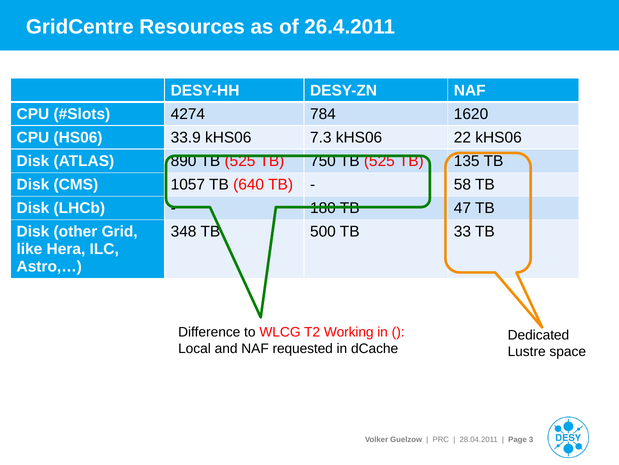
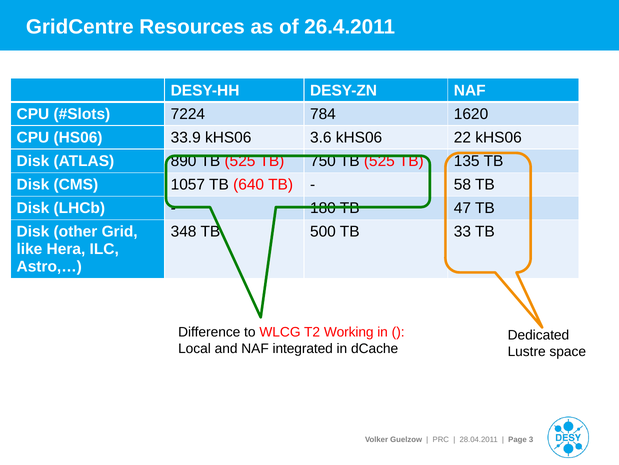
4274: 4274 -> 7224
7.3: 7.3 -> 3.6
requested: requested -> integrated
